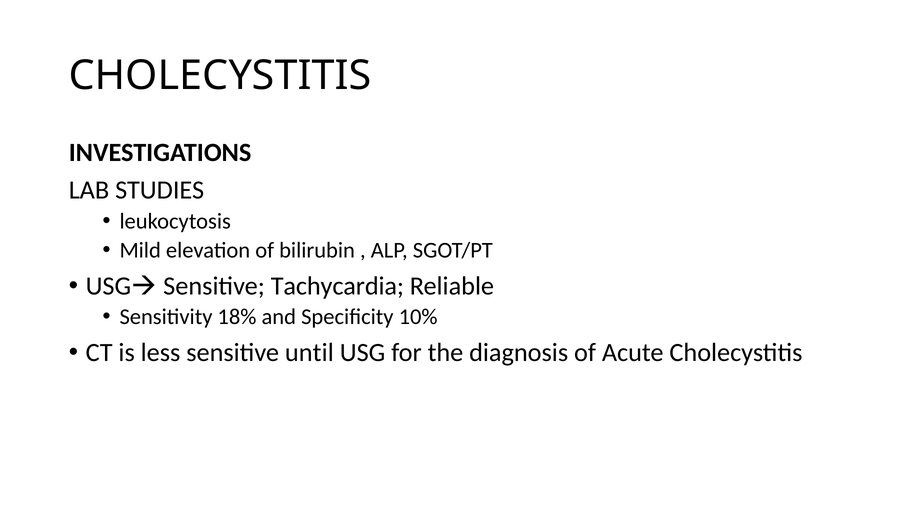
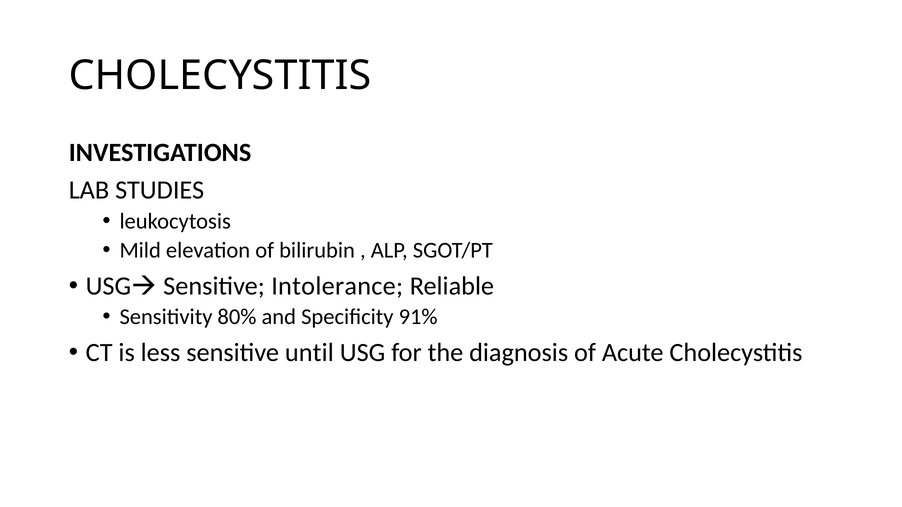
Tachycardia: Tachycardia -> Intolerance
18%: 18% -> 80%
10%: 10% -> 91%
